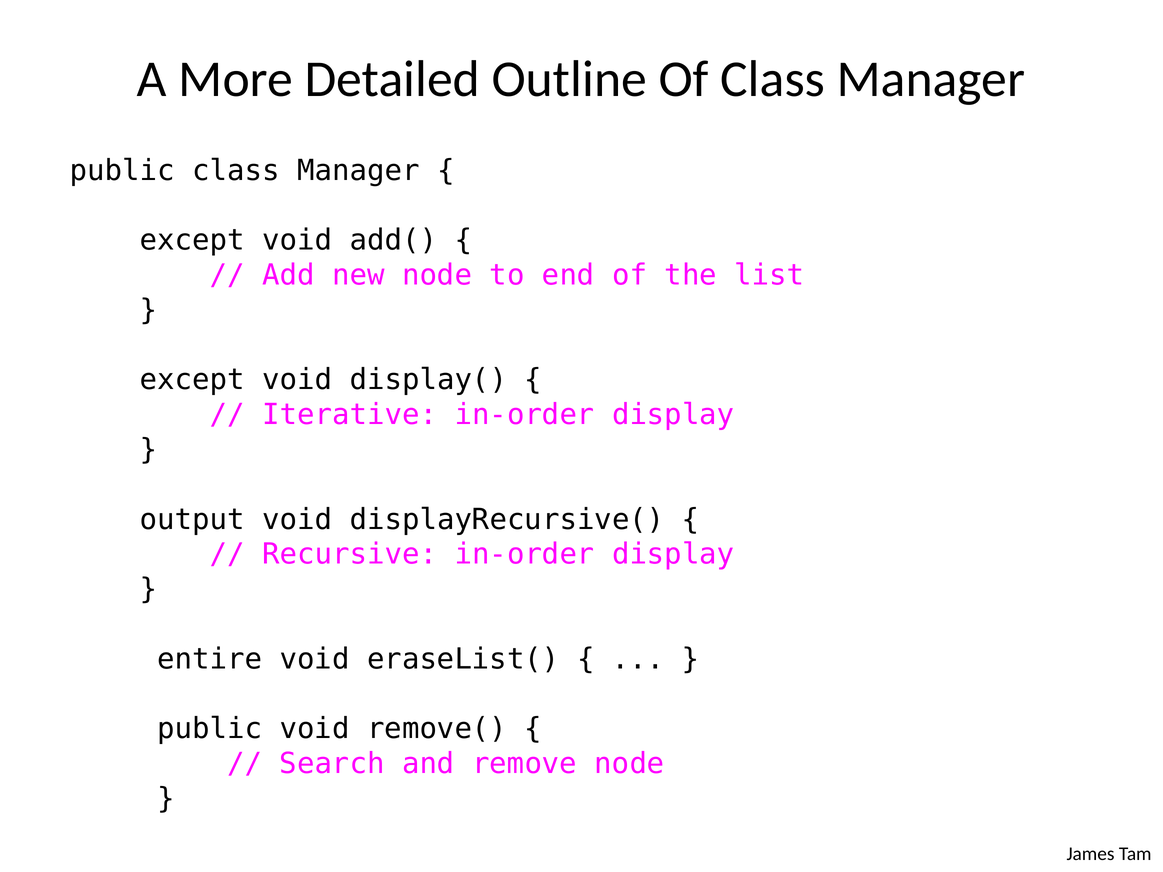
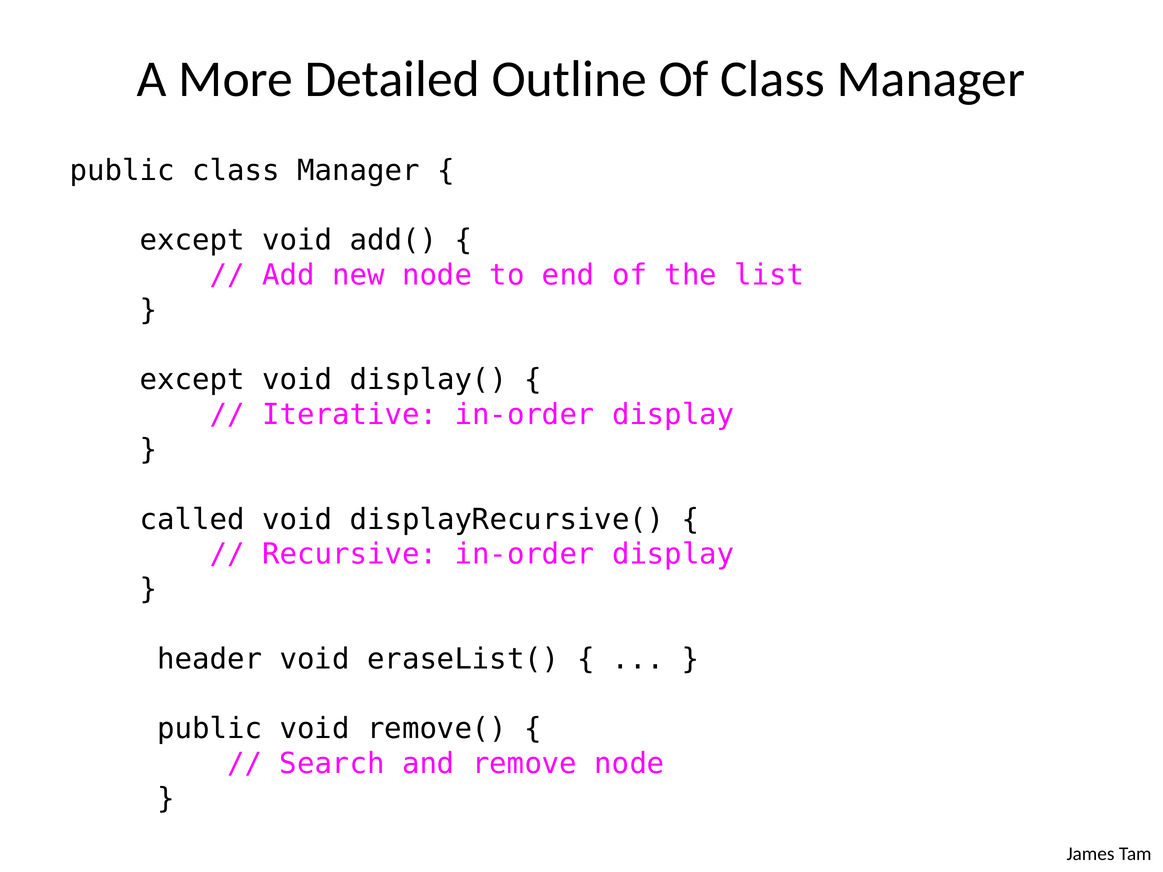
output: output -> called
entire: entire -> header
